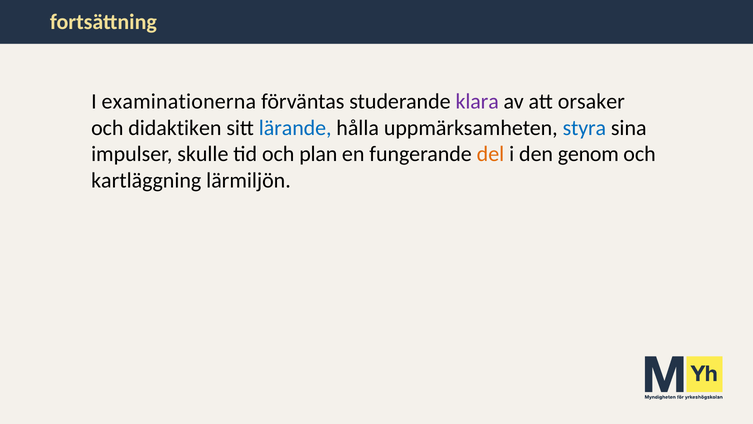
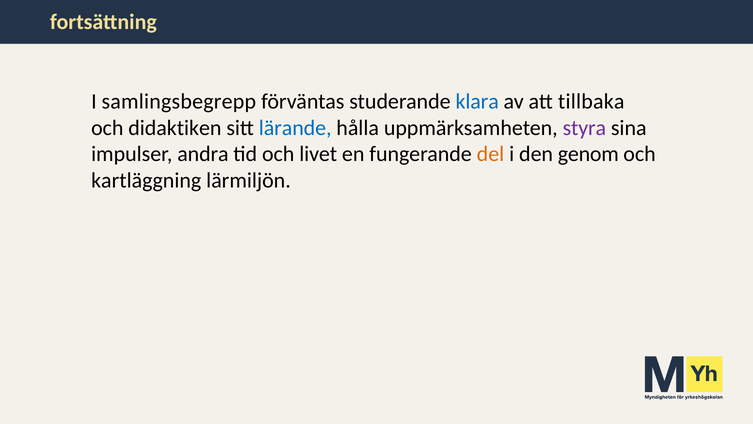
examinationerna: examinationerna -> samlingsbegrepp
klara colour: purple -> blue
orsaker: orsaker -> tillbaka
styra colour: blue -> purple
skulle: skulle -> andra
plan: plan -> livet
